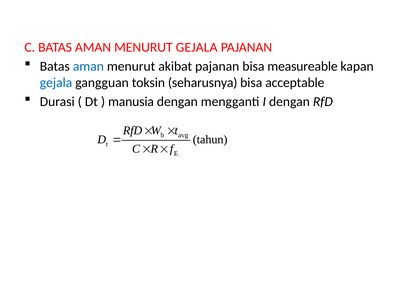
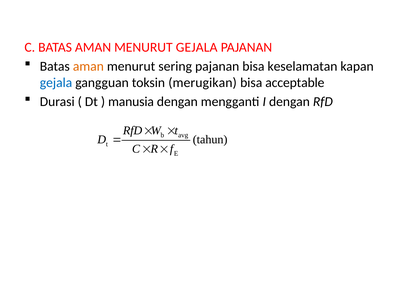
aman at (88, 66) colour: blue -> orange
akibat: akibat -> sering
measureable: measureable -> keselamatan
seharusnya: seharusnya -> merugikan
